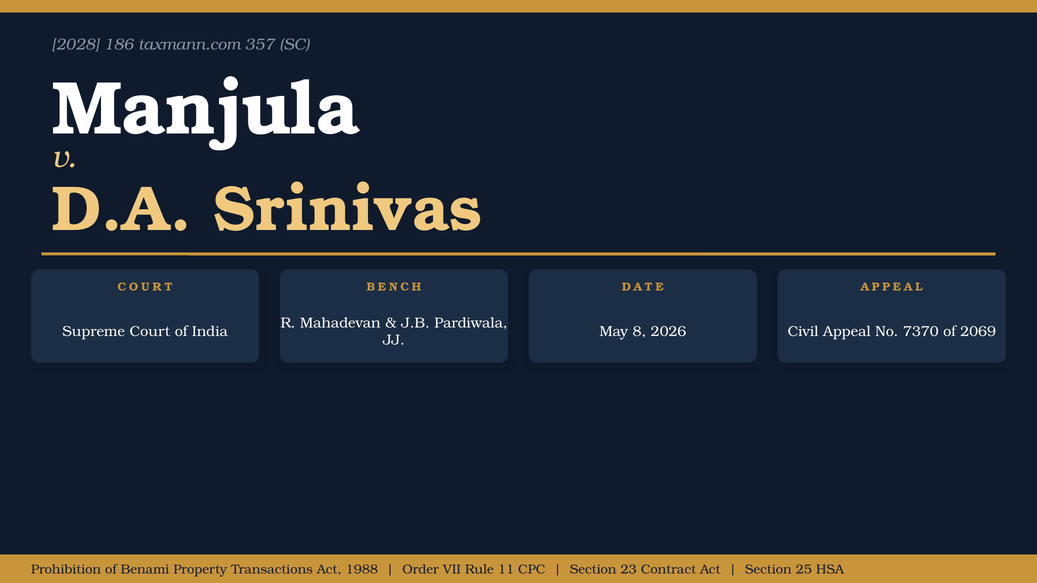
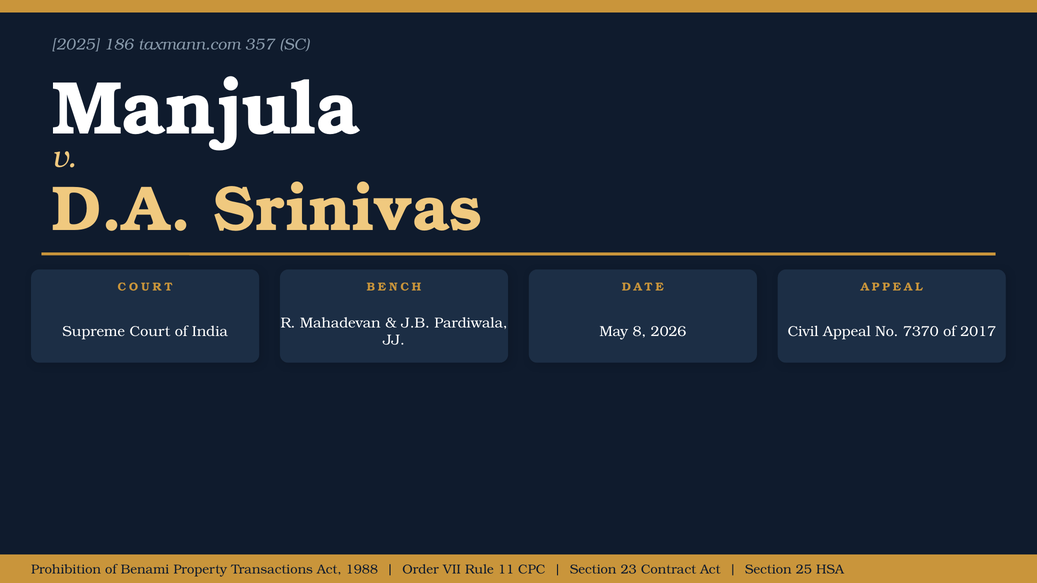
2028: 2028 -> 2025
2069: 2069 -> 2017
